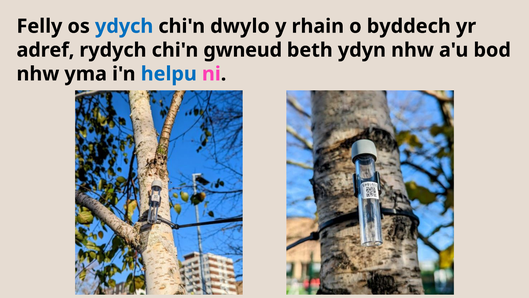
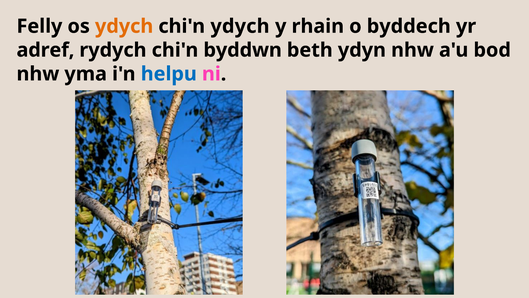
ydych at (124, 26) colour: blue -> orange
chi'n dwylo: dwylo -> ydych
gwneud: gwneud -> byddwn
